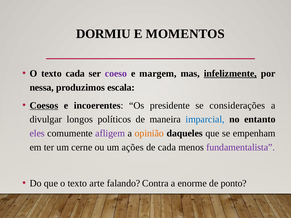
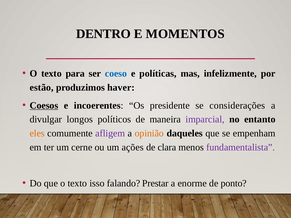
DORMIU: DORMIU -> DENTRO
texto cada: cada -> para
coeso colour: purple -> blue
margem: margem -> políticas
infelizmente underline: present -> none
nessa: nessa -> estão
escala: escala -> haver
imparcial colour: blue -> purple
eles colour: purple -> orange
de cada: cada -> clara
arte: arte -> isso
Contra: Contra -> Prestar
